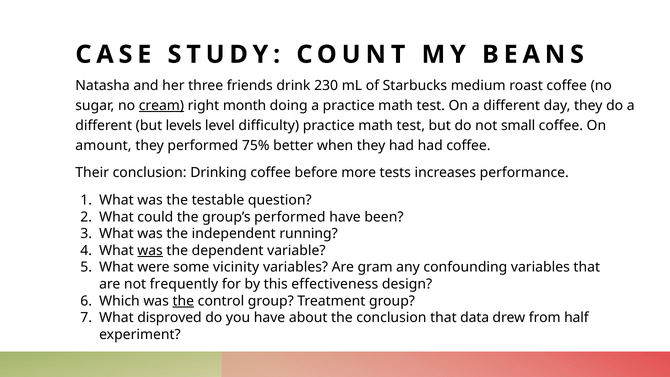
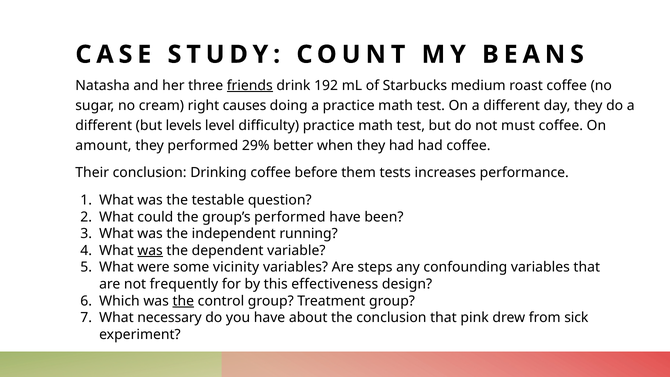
friends underline: none -> present
230: 230 -> 192
cream underline: present -> none
month: month -> causes
small: small -> must
75%: 75% -> 29%
more: more -> them
gram: gram -> steps
disproved: disproved -> necessary
data: data -> pink
half: half -> sick
